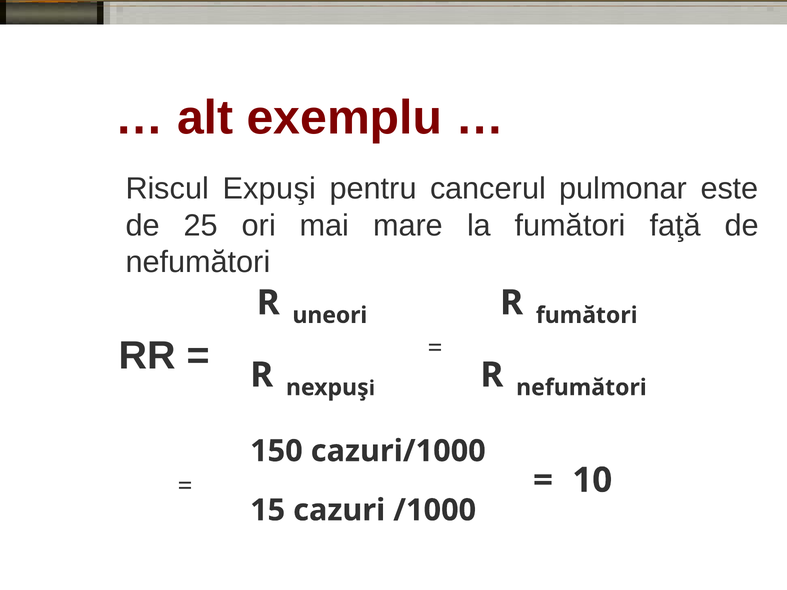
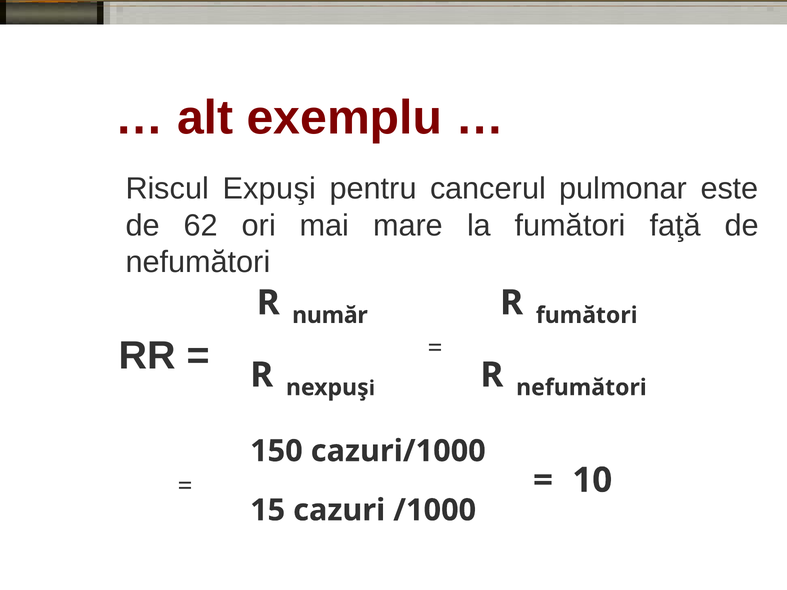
25: 25 -> 62
uneori: uneori -> număr
